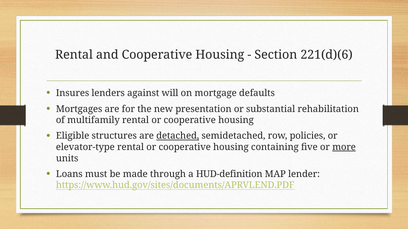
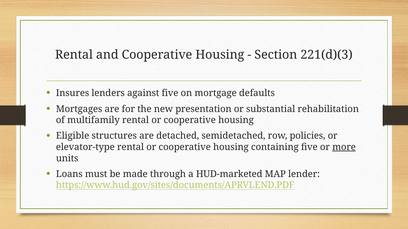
221(d)(6: 221(d)(6 -> 221(d)(3
against will: will -> five
detached underline: present -> none
HUD-definition: HUD-definition -> HUD-marketed
